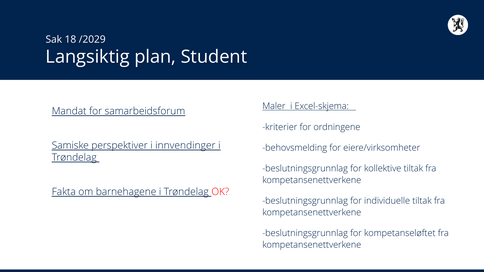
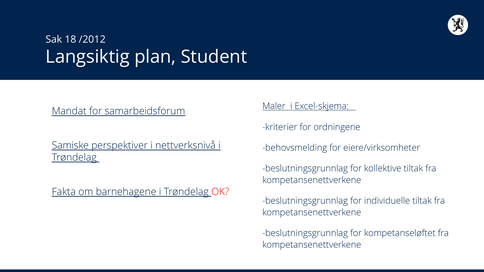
/2029: /2029 -> /2012
innvendinger: innvendinger -> nettverksnivå
